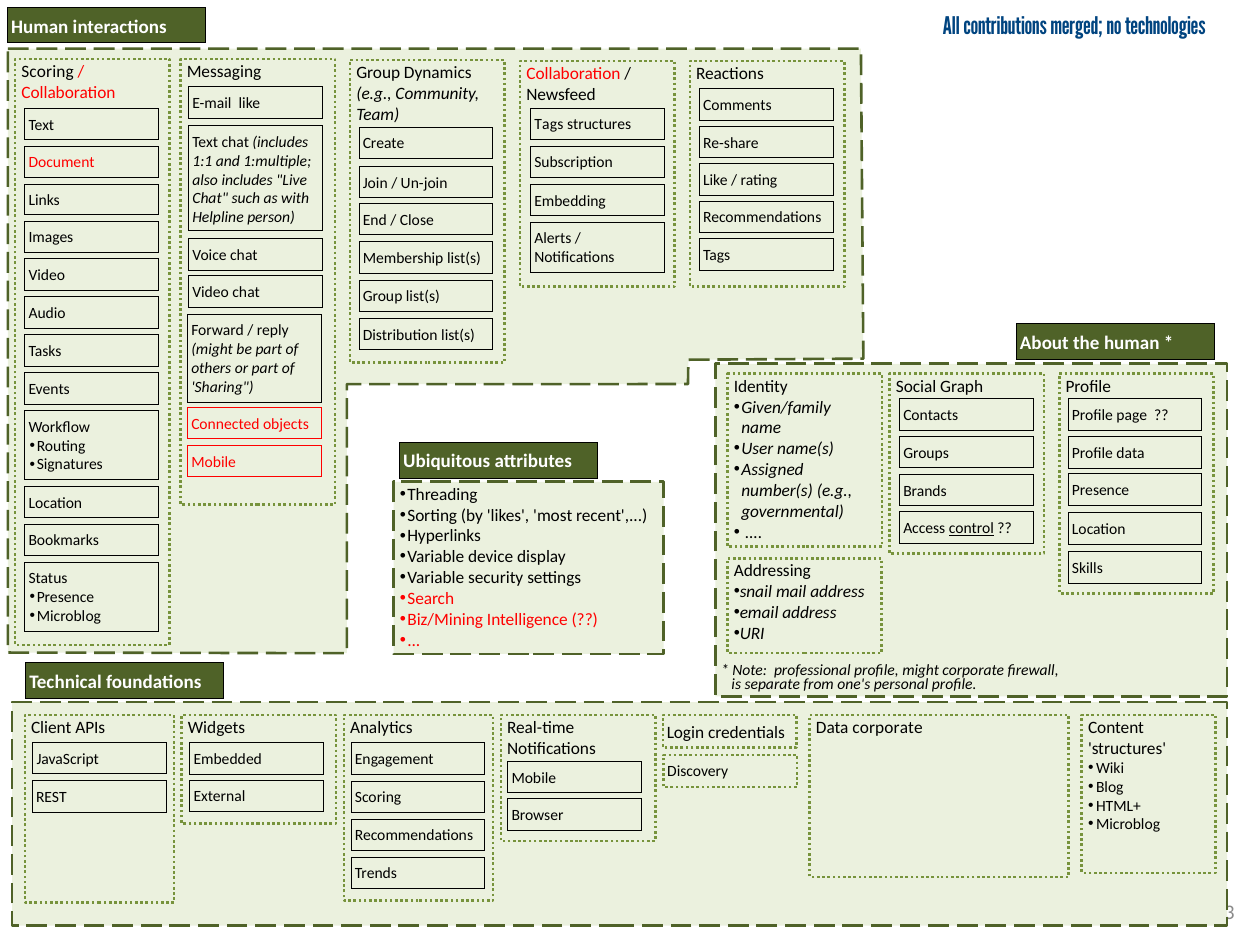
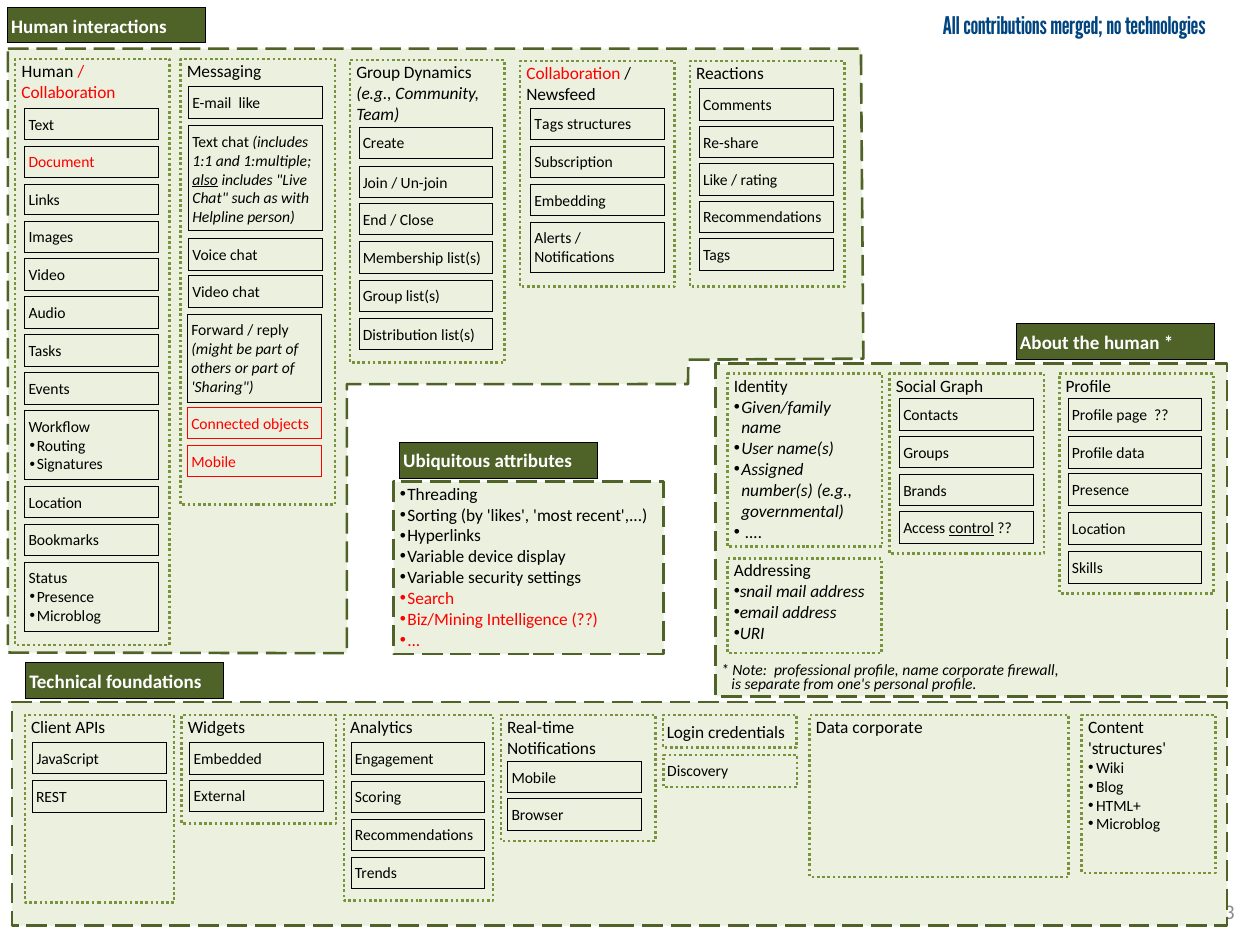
Scoring at (48, 72): Scoring -> Human
also underline: none -> present
profile might: might -> name
